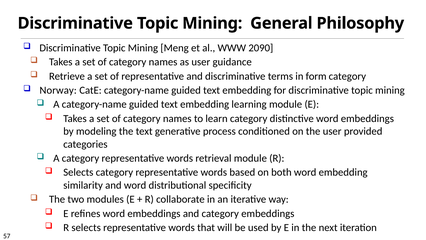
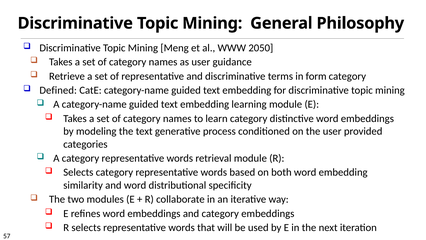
2090: 2090 -> 2050
Norway: Norway -> Defined
